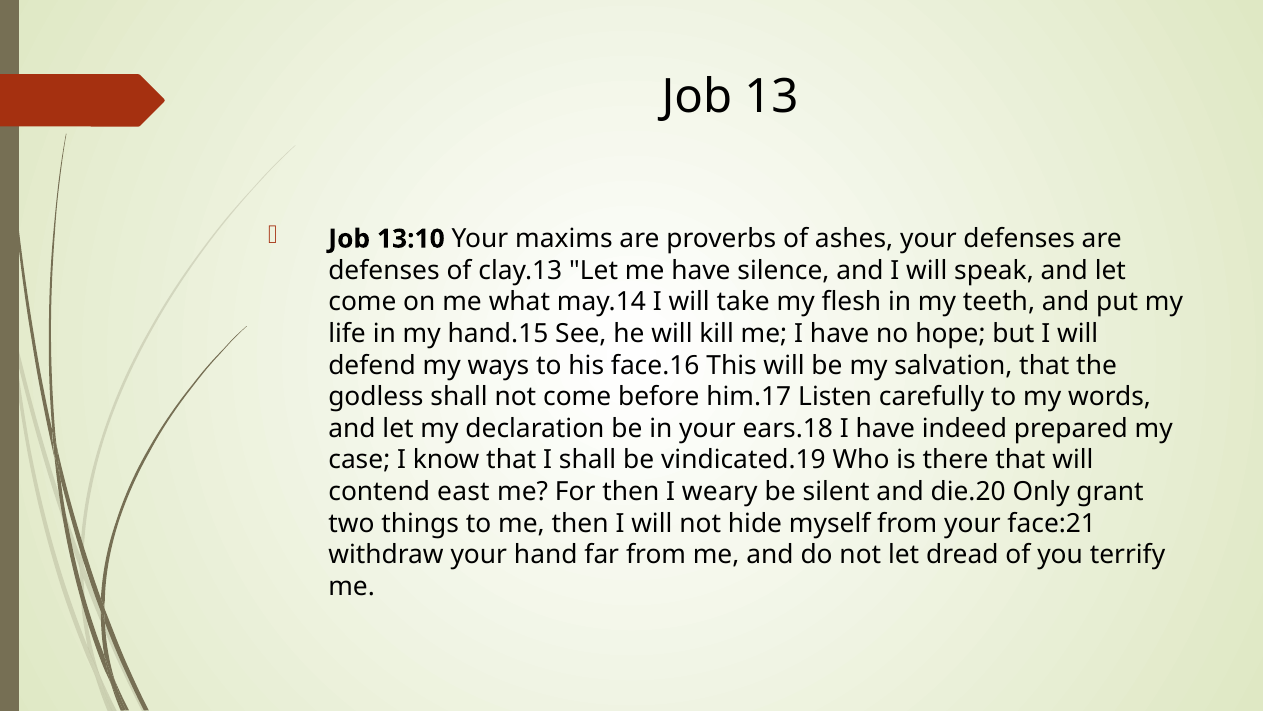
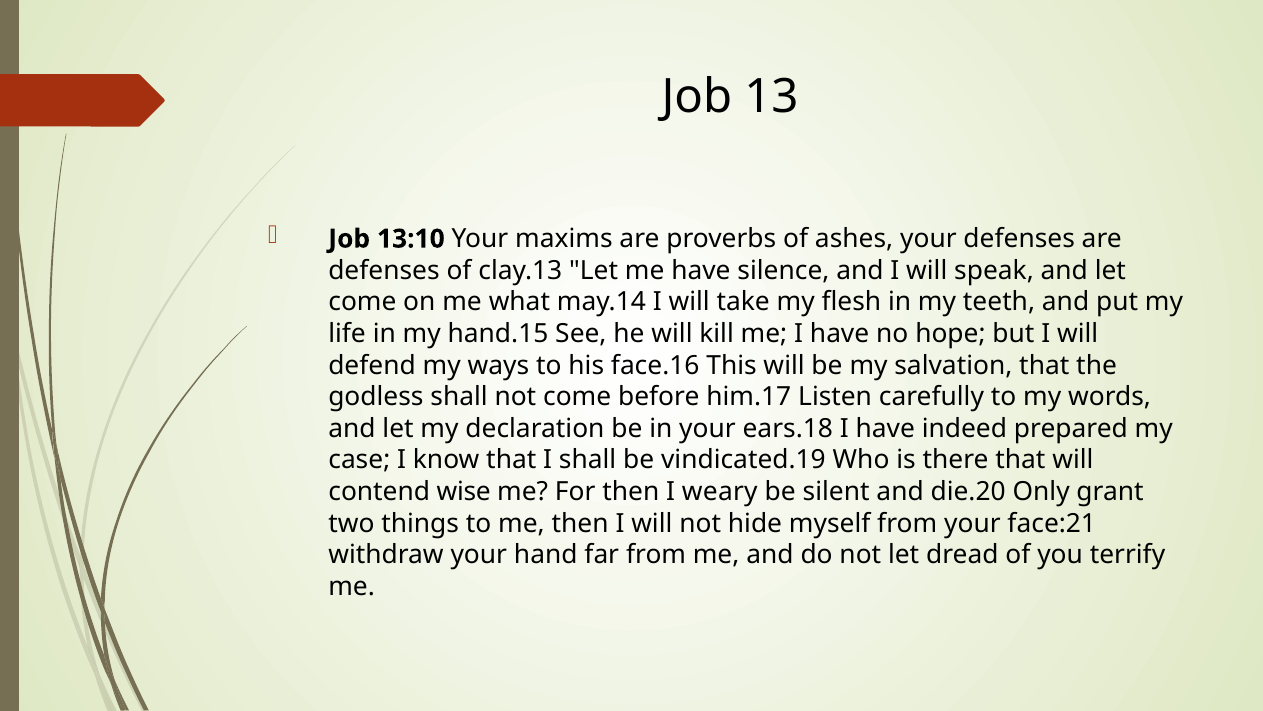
east: east -> wise
